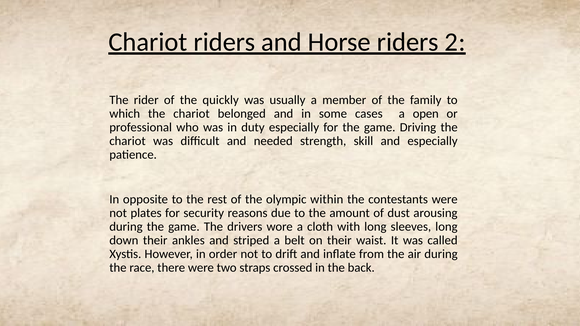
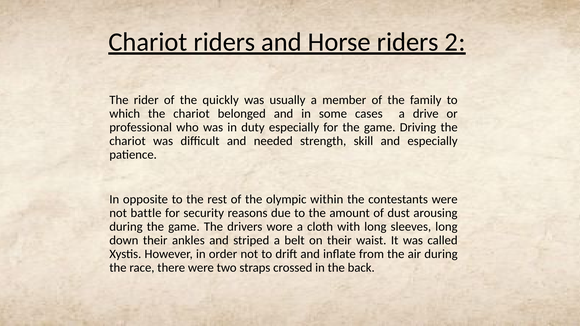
open: open -> drive
plates: plates -> battle
